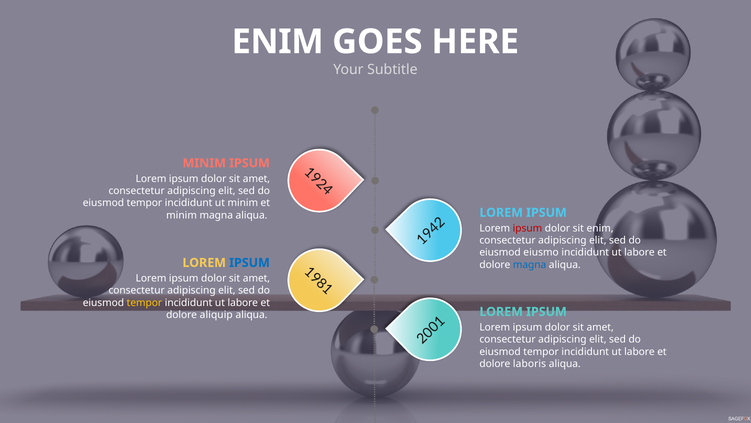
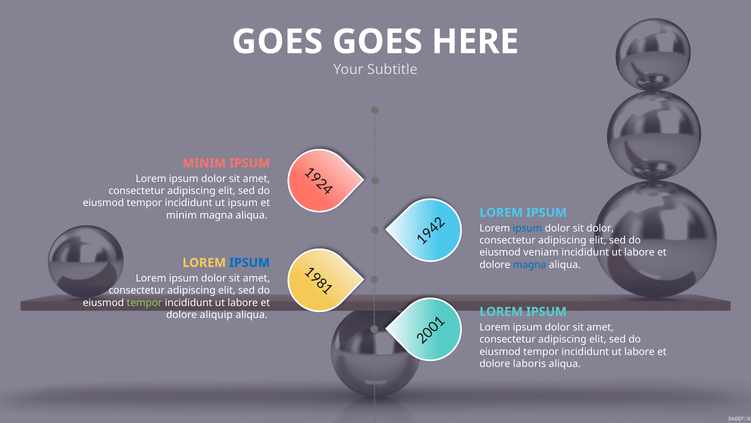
ENIM at (278, 42): ENIM -> GOES
ut minim: minim -> ipsum
ipsum at (527, 228) colour: red -> blue
sit enim: enim -> dolor
eiusmo: eiusmo -> veniam
tempor at (144, 302) colour: yellow -> light green
